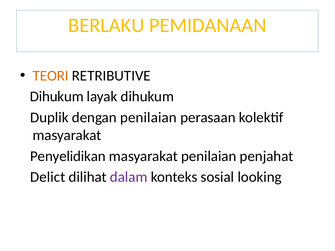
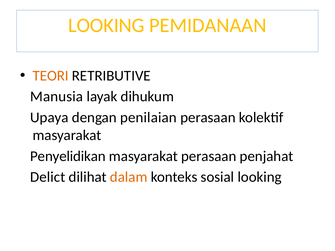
BERLAKU at (106, 25): BERLAKU -> LOOKING
Dihukum at (57, 97): Dihukum -> Manusia
Duplik: Duplik -> Upaya
masyarakat penilaian: penilaian -> perasaan
dalam colour: purple -> orange
